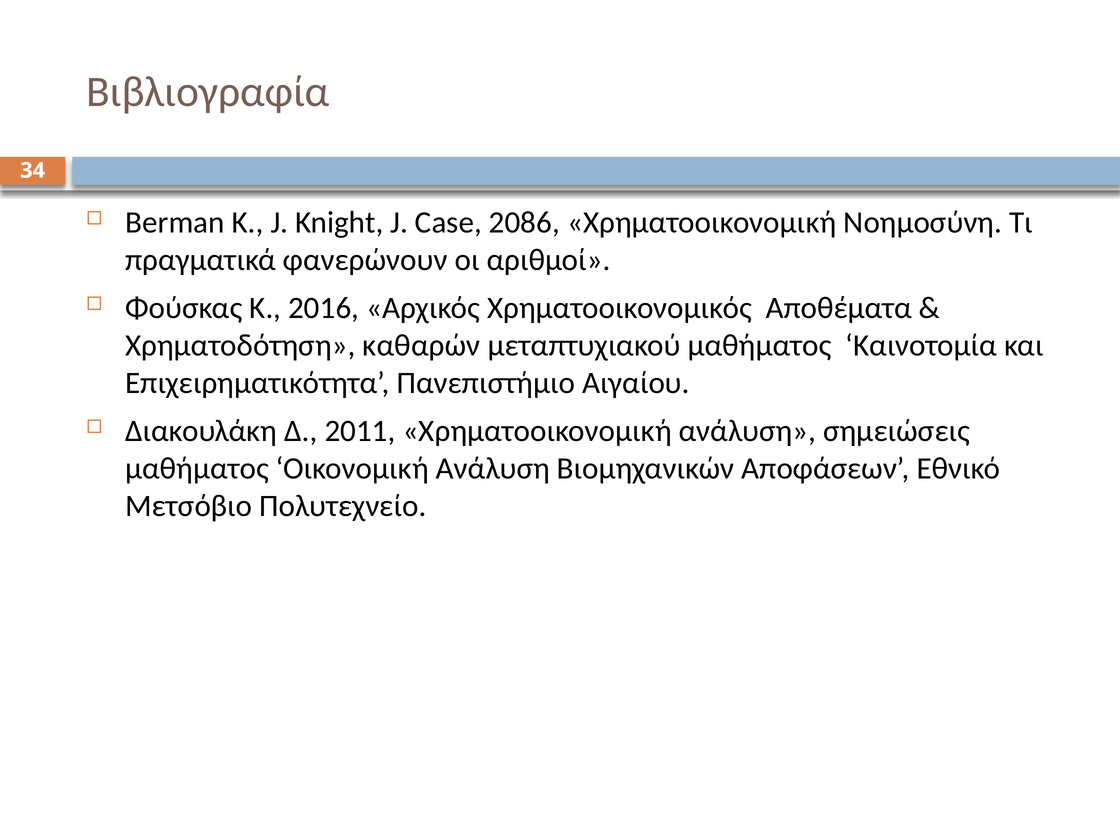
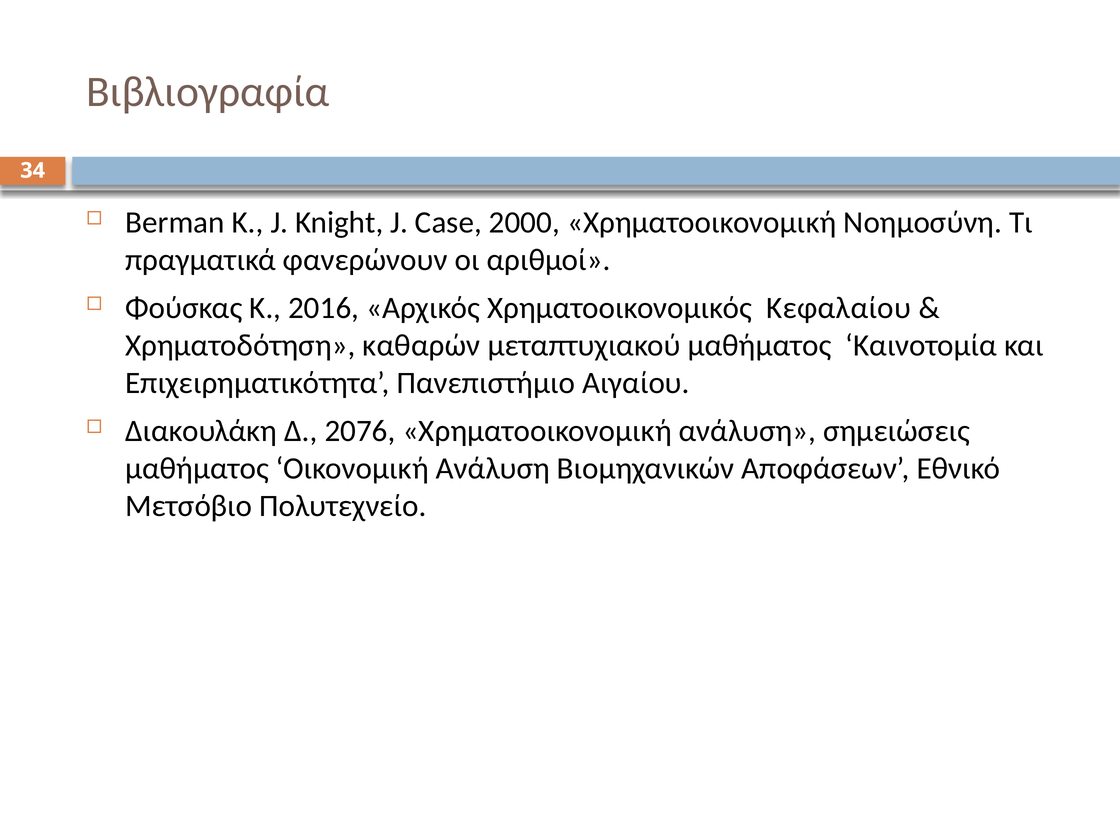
2086: 2086 -> 2000
Αποθέματα: Αποθέματα -> Κεφαλαίου
2011: 2011 -> 2076
